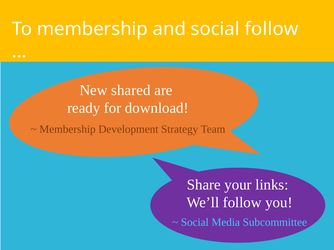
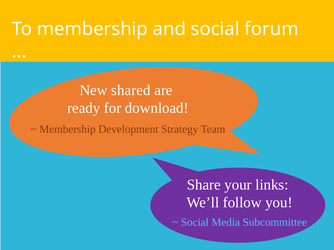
social follow: follow -> forum
